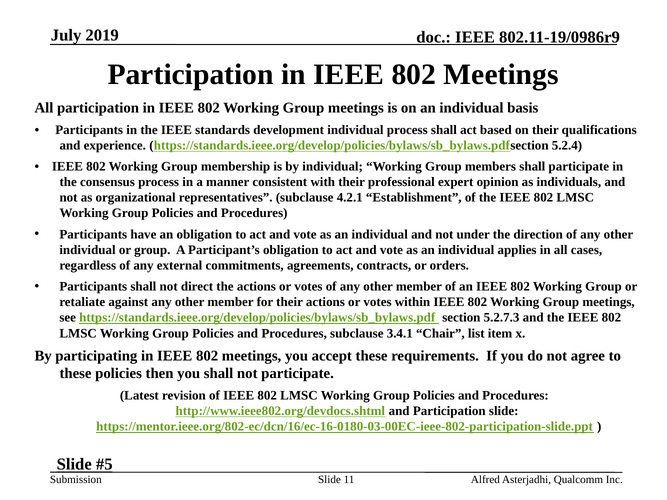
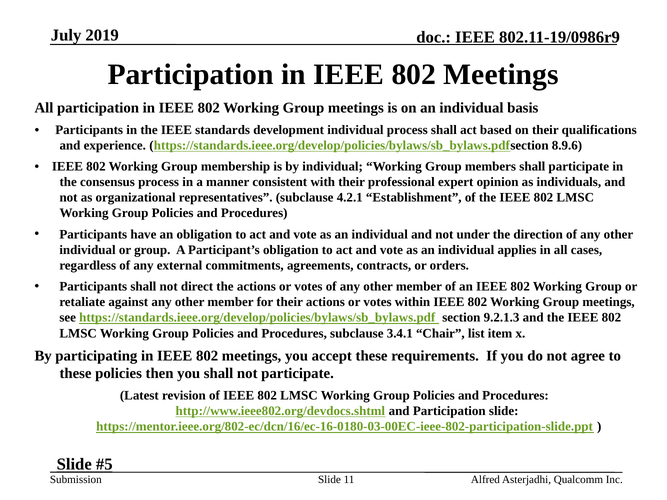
5.2.4: 5.2.4 -> 8.9.6
5.2.7.3: 5.2.7.3 -> 9.2.1.3
